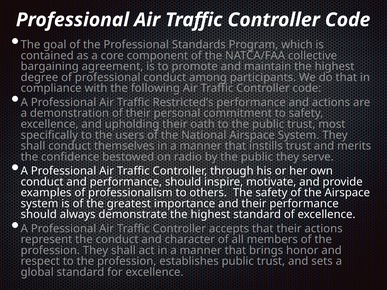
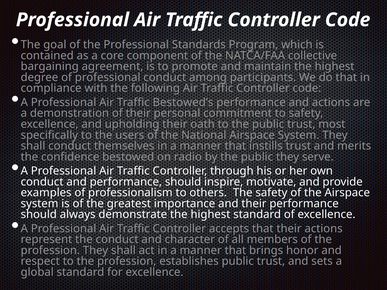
Restricted’s: Restricted’s -> Bestowed’s
